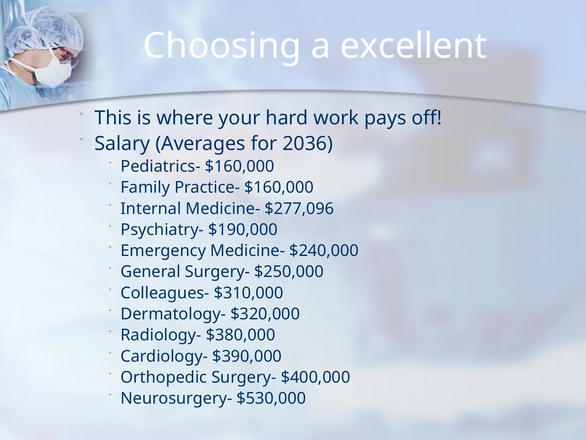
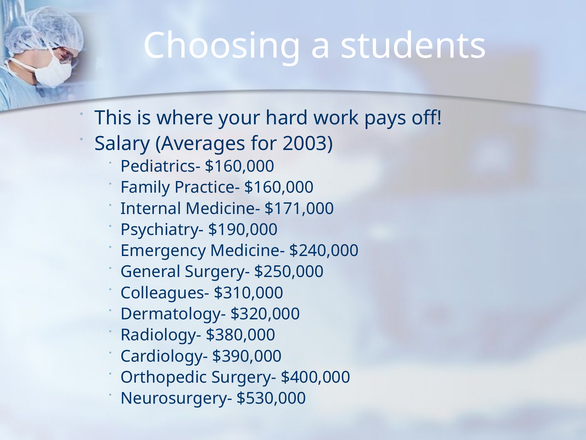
excellent: excellent -> students
2036: 2036 -> 2003
$277,096: $277,096 -> $171,000
